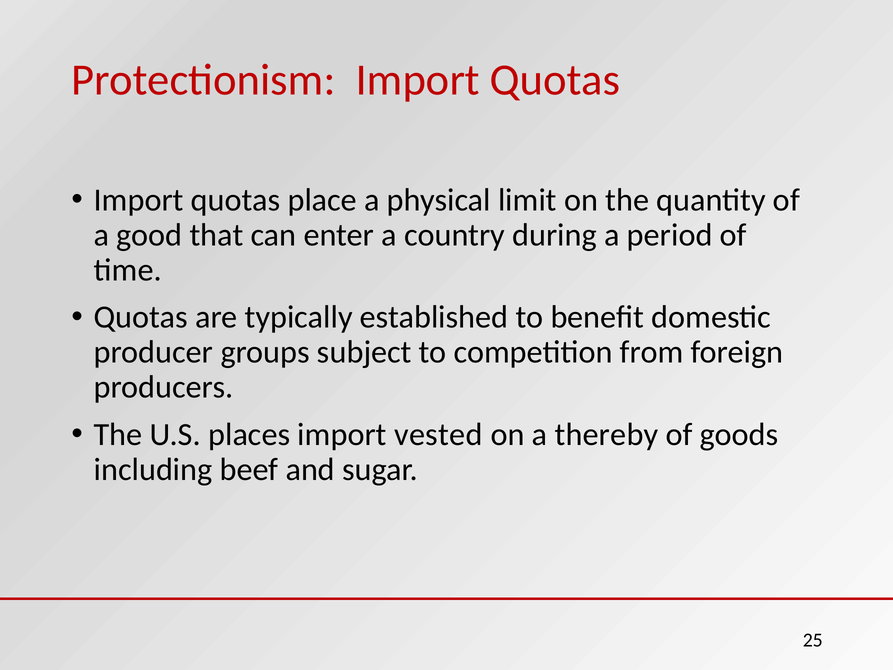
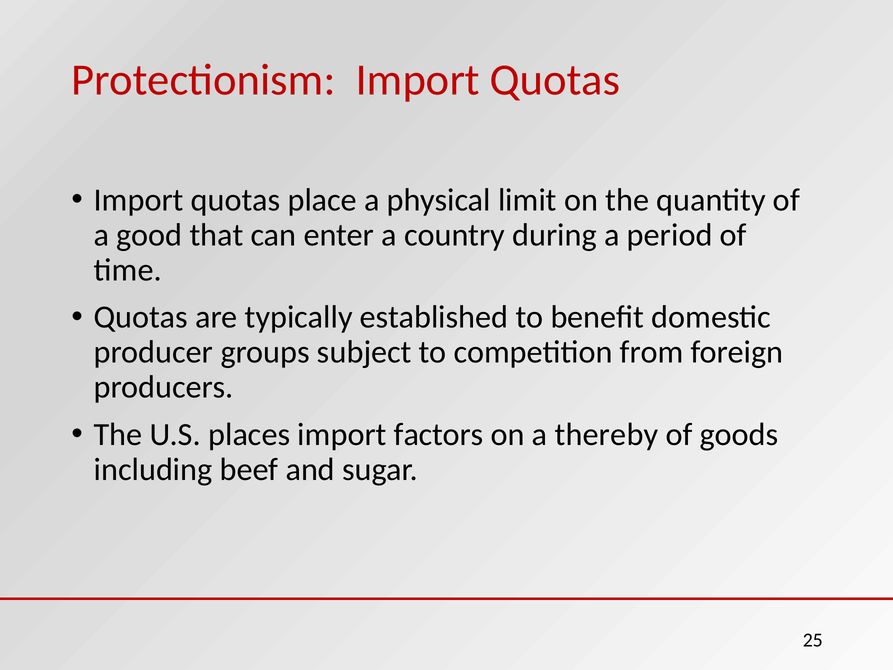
vested: vested -> factors
